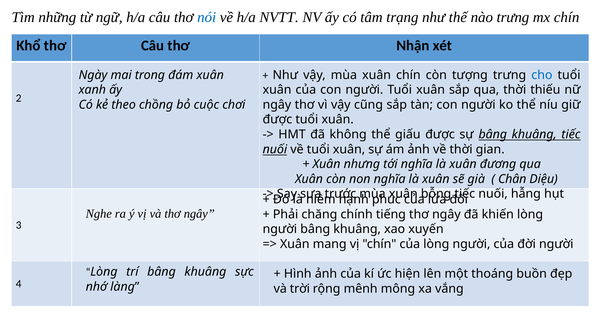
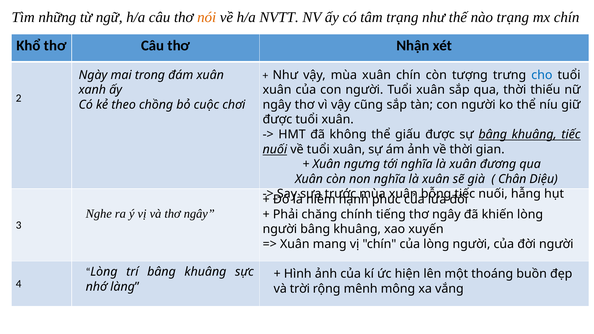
nói colour: blue -> orange
nào trưng: trưng -> trạng
nhưng: nhưng -> ngưng
